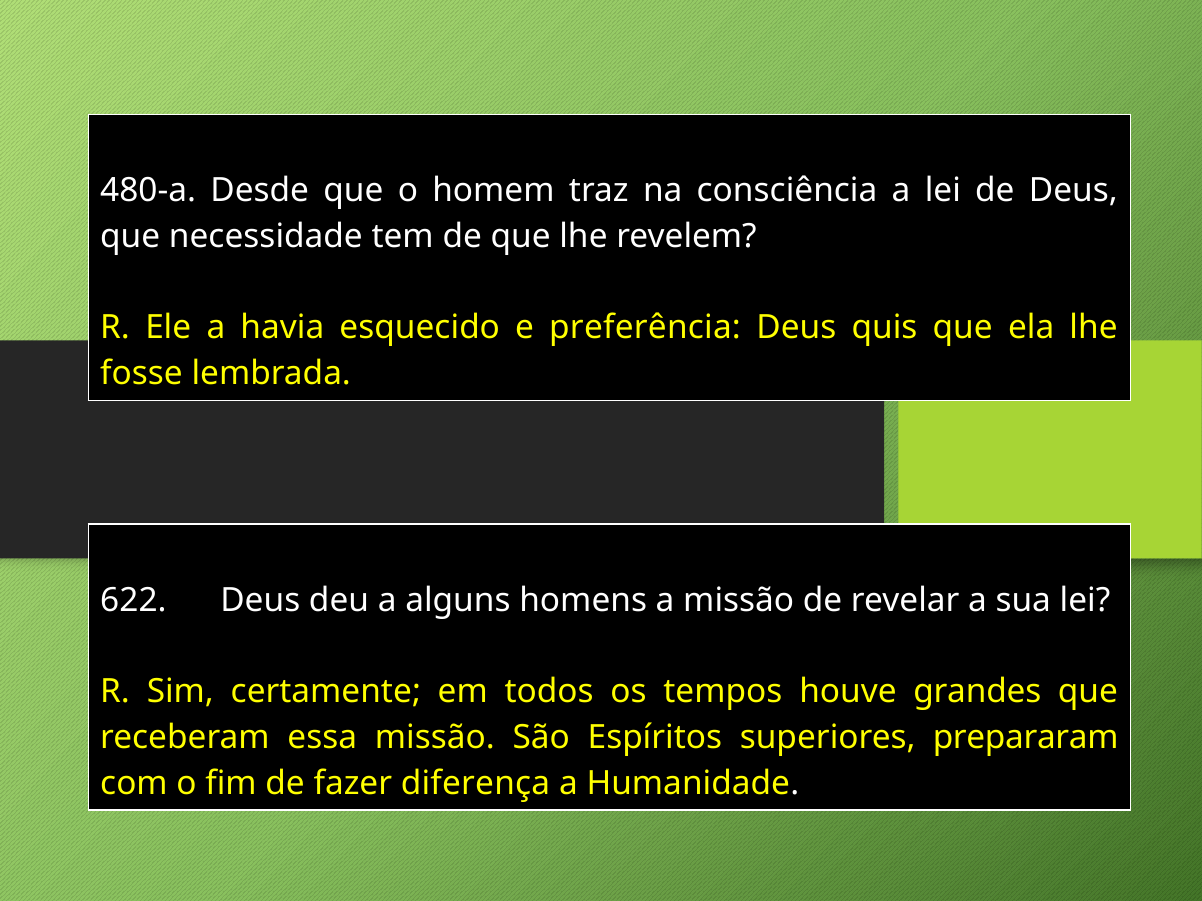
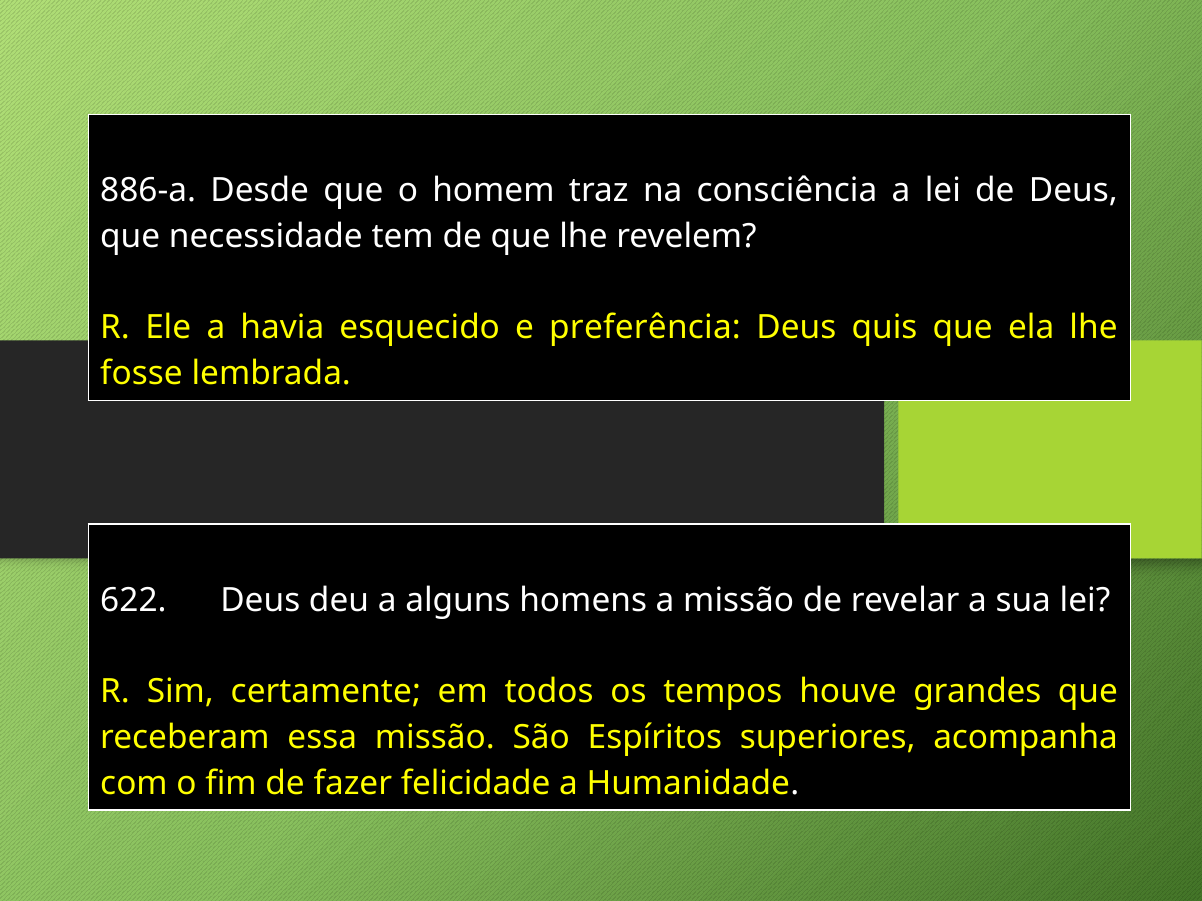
480-a: 480-a -> 886-a
prepararam: prepararam -> acompanha
diferença: diferença -> felicidade
